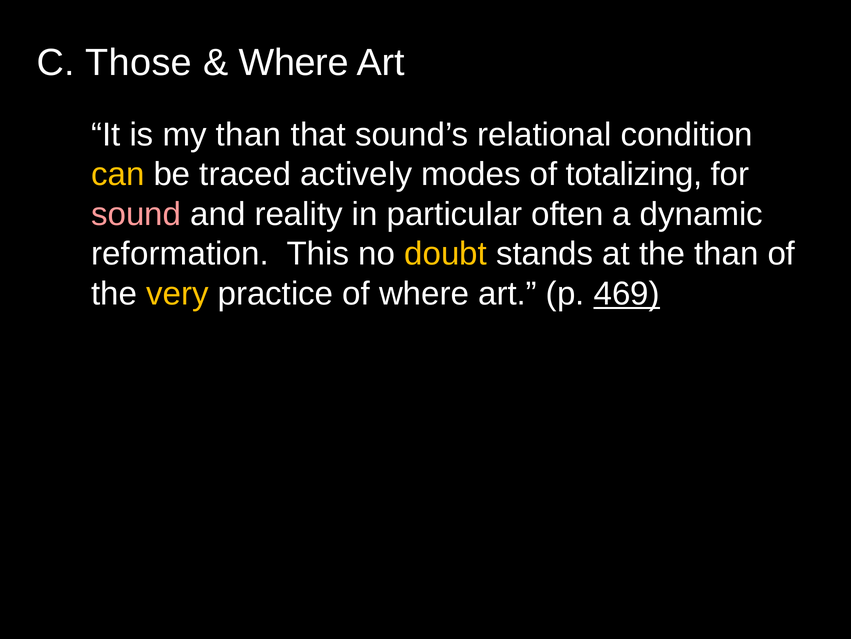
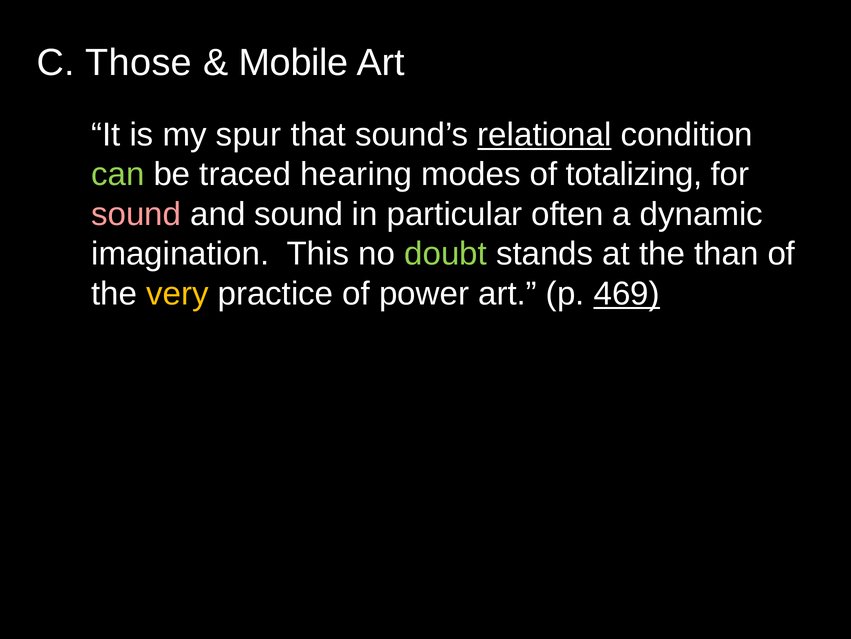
Where at (294, 63): Where -> Mobile
my than: than -> spur
relational underline: none -> present
can colour: yellow -> light green
actively: actively -> hearing
and reality: reality -> sound
reformation: reformation -> imagination
doubt colour: yellow -> light green
of where: where -> power
